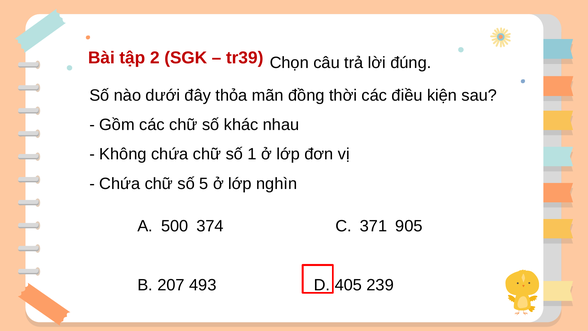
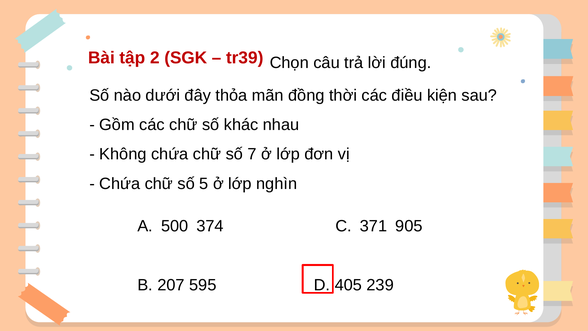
1: 1 -> 7
493: 493 -> 595
